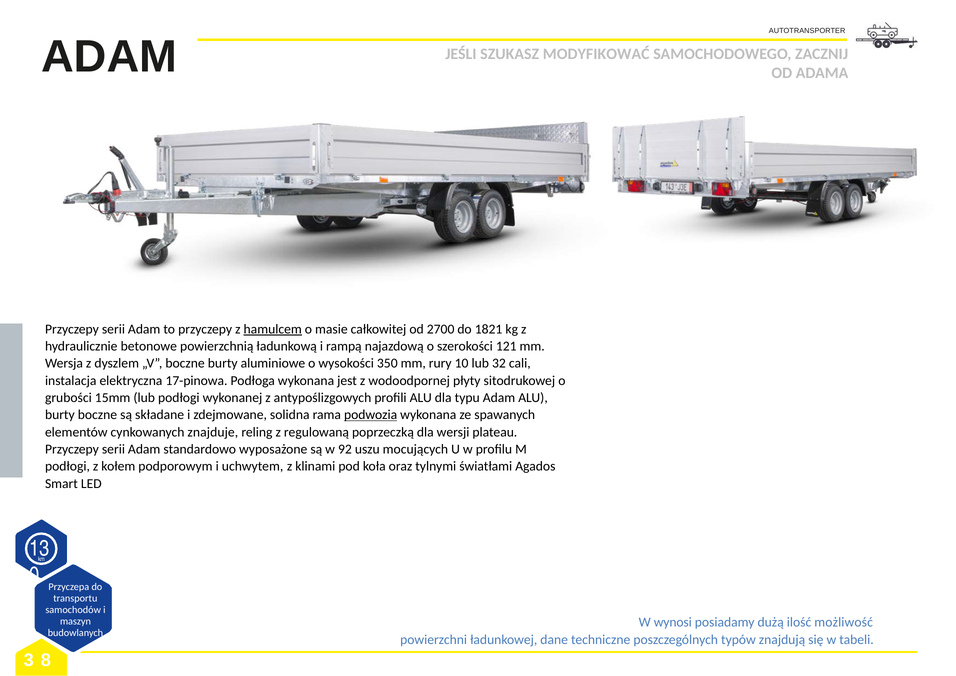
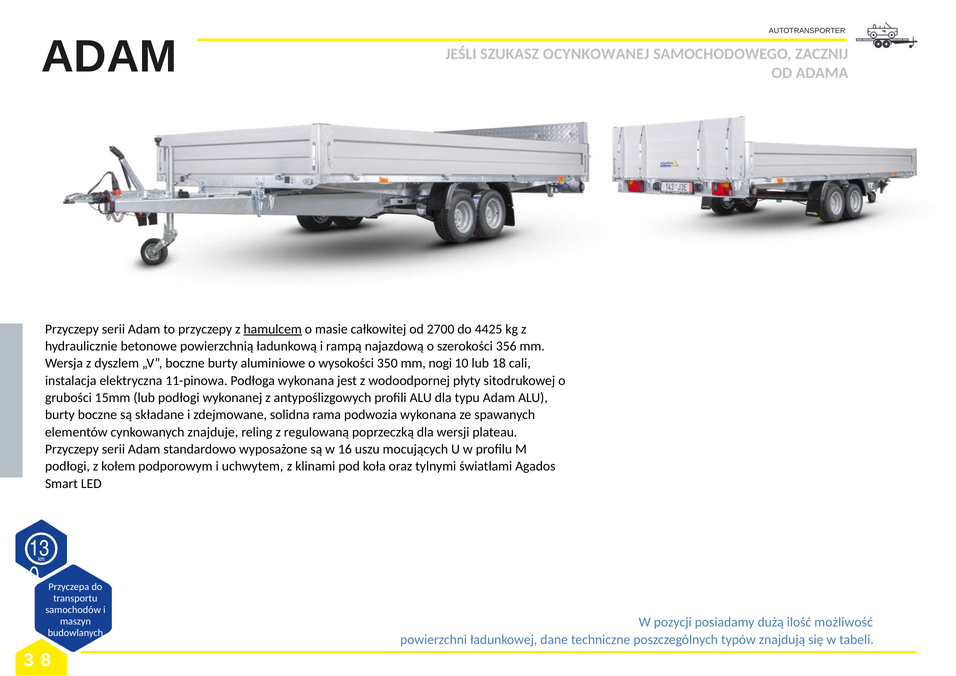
MODYFIKOWAĆ: MODYFIKOWAĆ -> OCYNKOWANEJ
1821: 1821 -> 4425
121: 121 -> 356
rury: rury -> nogi
32: 32 -> 18
17-pinowa: 17-pinowa -> 11-pinowa
podwozia underline: present -> none
92: 92 -> 16
wynosi: wynosi -> pozycji
